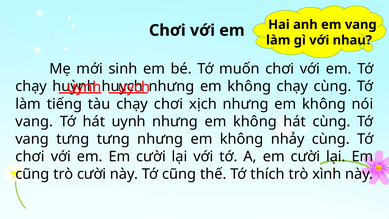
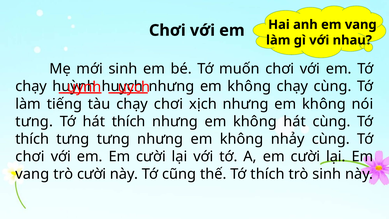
vang at (34, 121): vang -> tưng
hát uynh: uynh -> thích
vang at (32, 139): vang -> thích
cũng at (32, 174): cũng -> vang
trò xình: xình -> sinh
